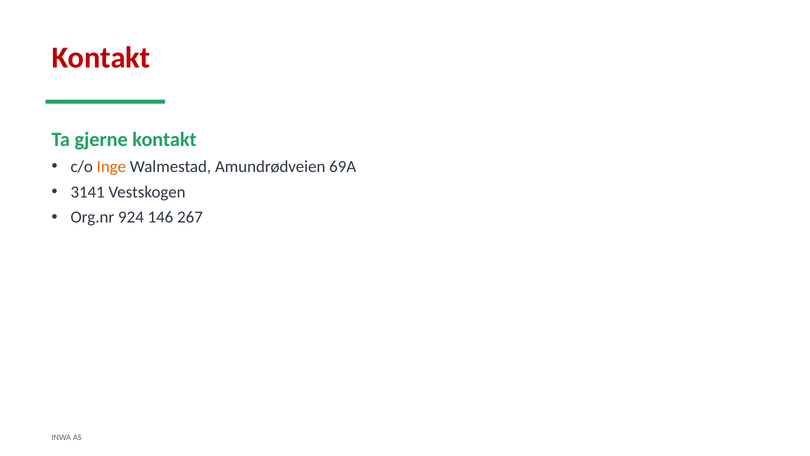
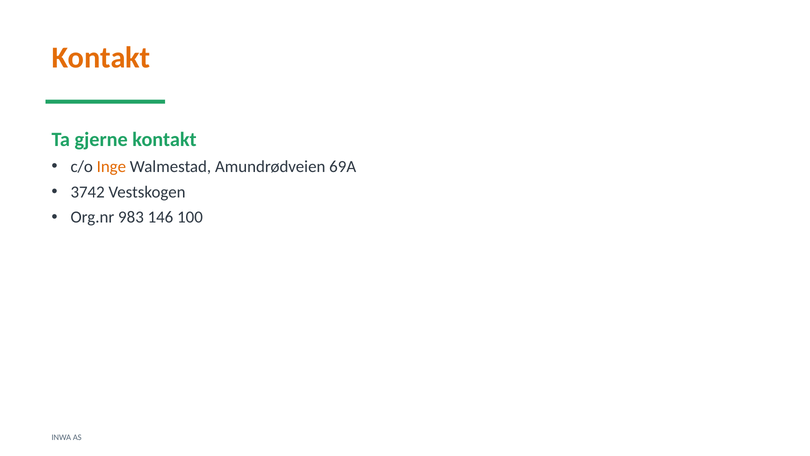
Kontakt at (101, 58) colour: red -> orange
3141: 3141 -> 3742
924: 924 -> 983
267: 267 -> 100
